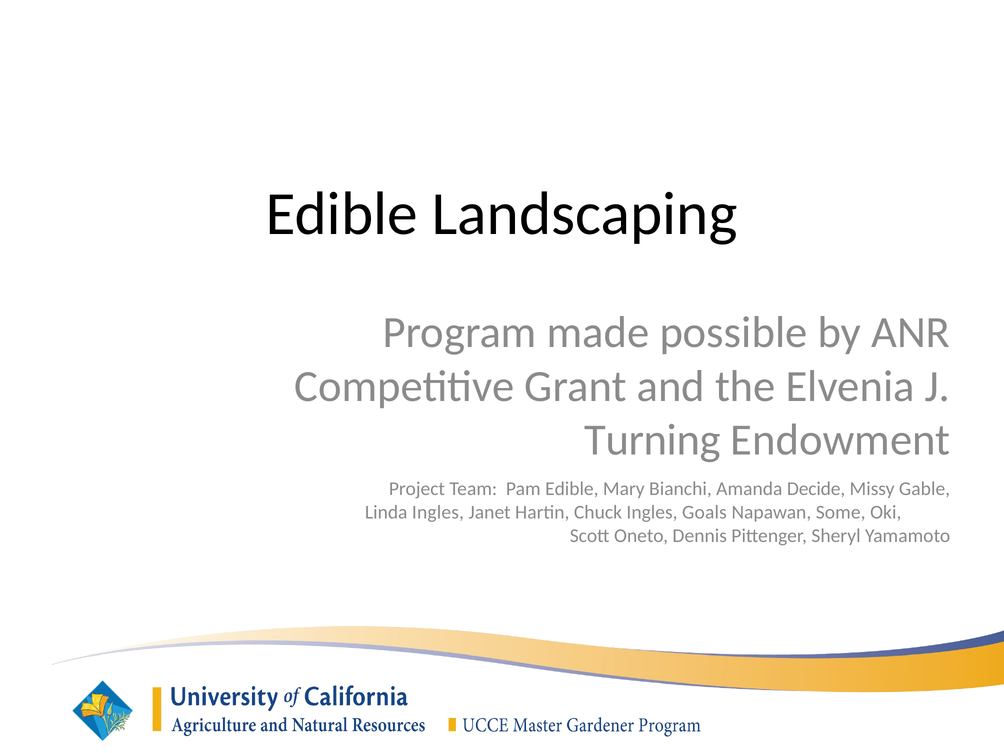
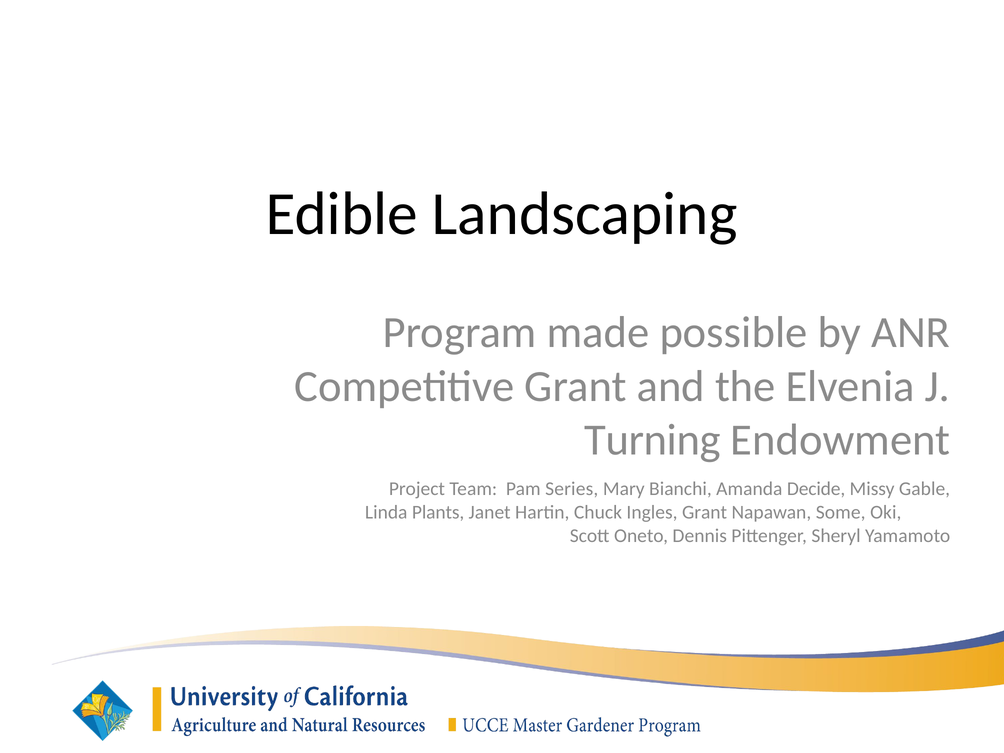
Pam Edible: Edible -> Series
Linda Ingles: Ingles -> Plants
Ingles Goals: Goals -> Grant
